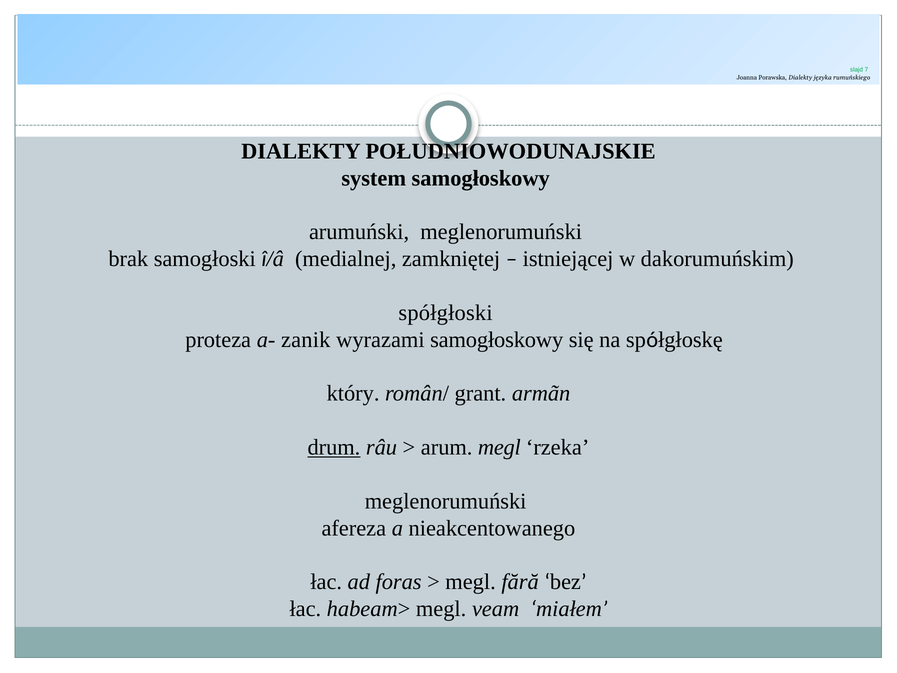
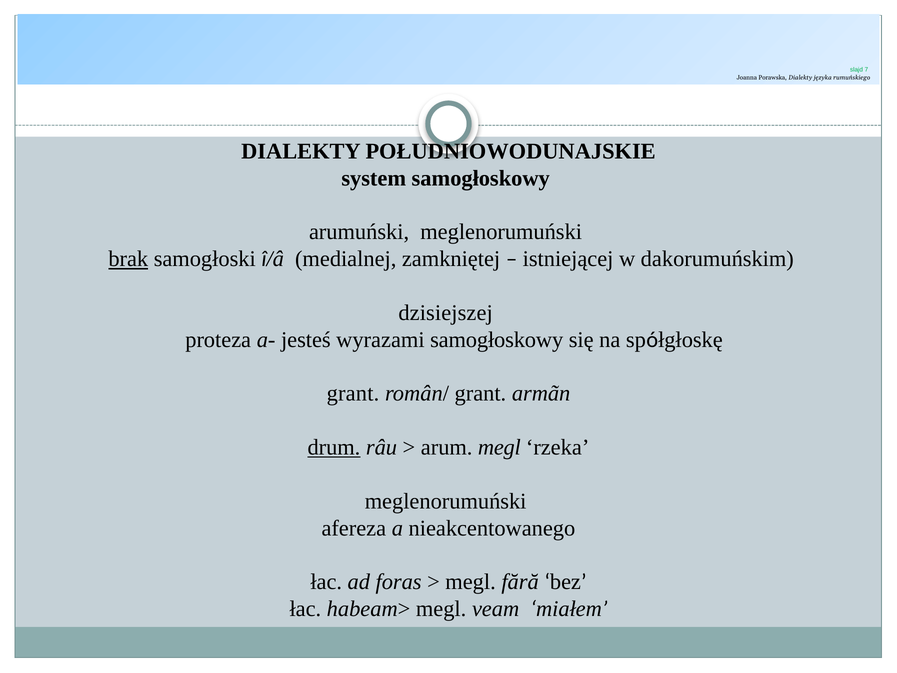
brak underline: none -> present
spółgłoski: spółgłoski -> dzisiejszej
zanik: zanik -> jesteś
który at (353, 393): który -> grant
